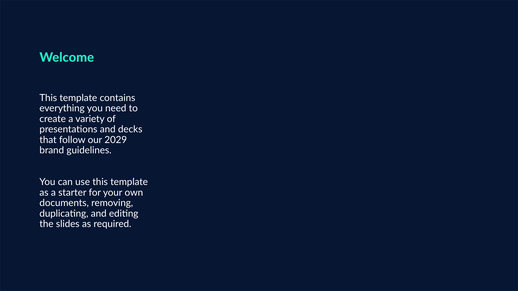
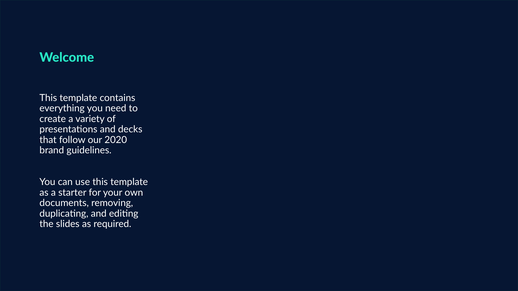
2029: 2029 -> 2020
